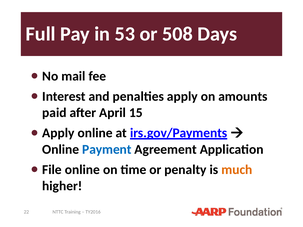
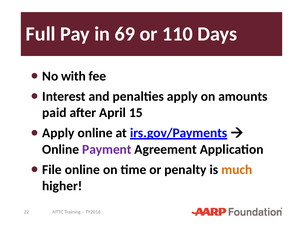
53: 53 -> 69
508: 508 -> 110
mail: mail -> with
Payment colour: blue -> purple
